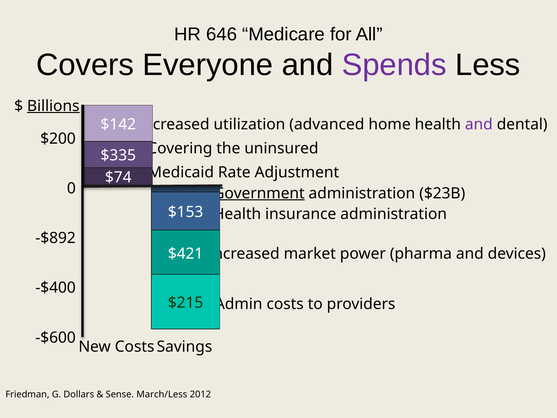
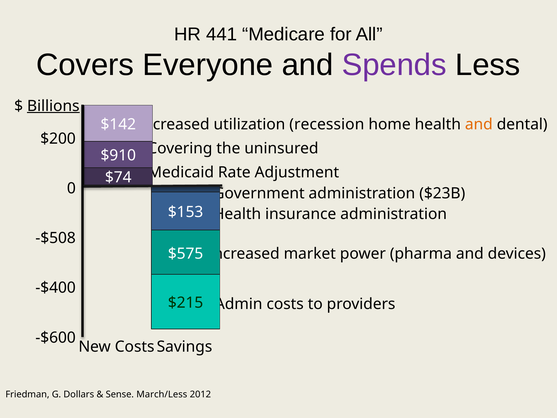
646: 646 -> 441
advanced: advanced -> recession
and at (479, 124) colour: purple -> orange
$335: $335 -> $910
Government underline: present -> none
-$892: -$892 -> -$508
$421: $421 -> $575
